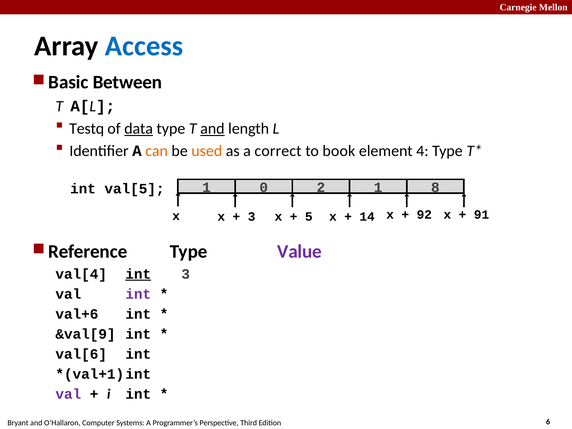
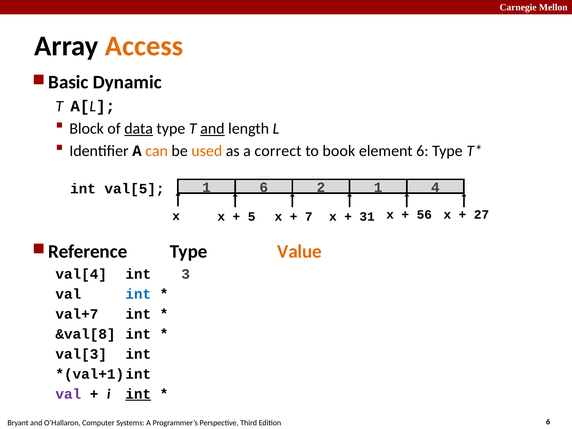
Access colour: blue -> orange
Between: Between -> Dynamic
Testq: Testq -> Block
element 4: 4 -> 6
1 0: 0 -> 6
8: 8 -> 4
3 at (252, 217): 3 -> 5
5: 5 -> 7
14: 14 -> 31
92: 92 -> 56
91: 91 -> 27
Value colour: purple -> orange
int at (138, 274) underline: present -> none
int at (138, 294) colour: purple -> blue
val+6: val+6 -> val+7
&val[9: &val[9 -> &val[8
val[6: val[6 -> val[3
int at (138, 394) underline: none -> present
